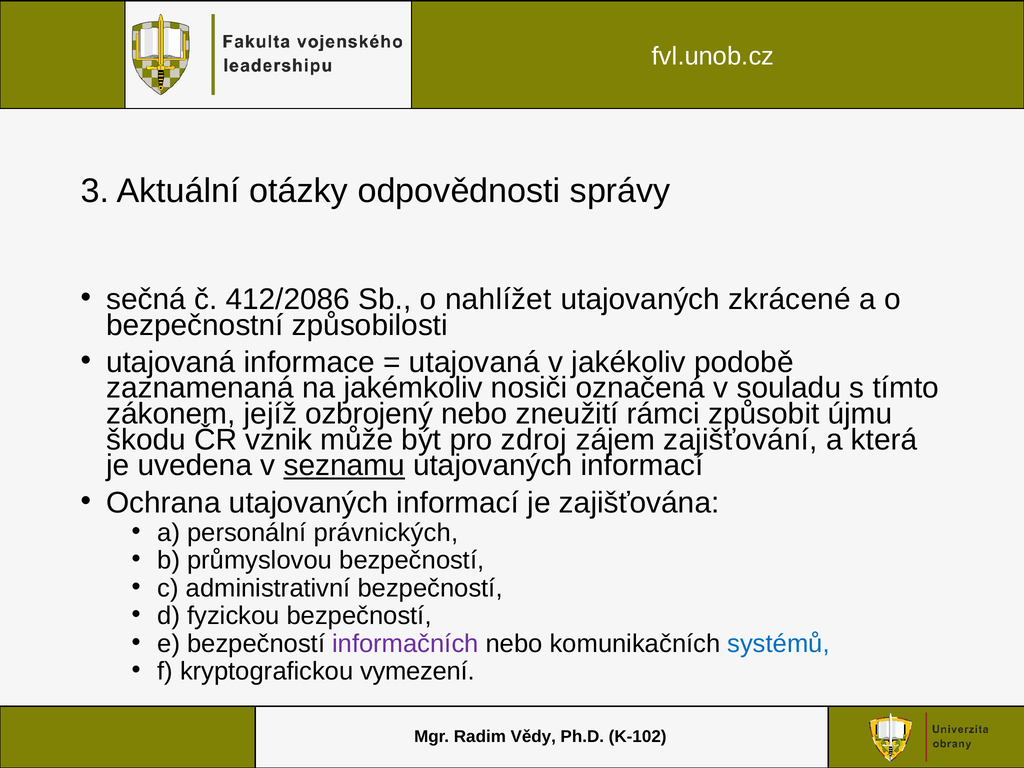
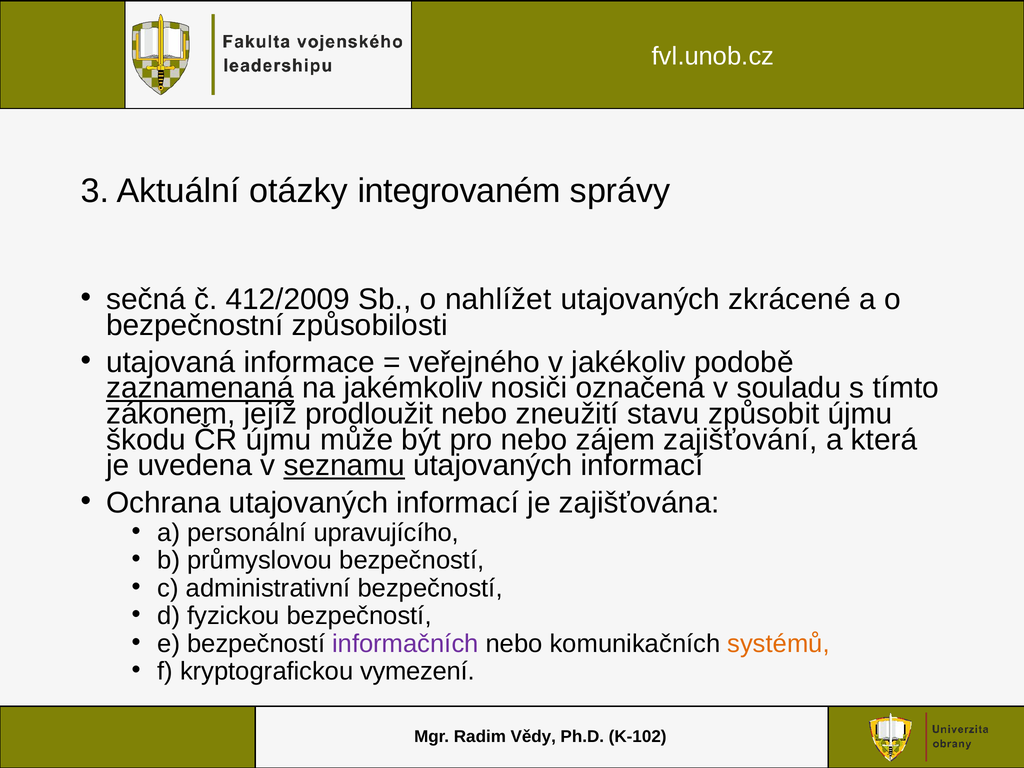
odpovědnosti: odpovědnosti -> integrovaném
412/2086: 412/2086 -> 412/2009
utajovaná at (474, 362): utajovaná -> veřejného
zaznamenaná underline: none -> present
ozbrojený: ozbrojený -> prodloužit
rámci: rámci -> stavu
ČR vznik: vznik -> újmu
pro zdroj: zdroj -> nebo
právnických: právnických -> upravujícího
systémů colour: blue -> orange
